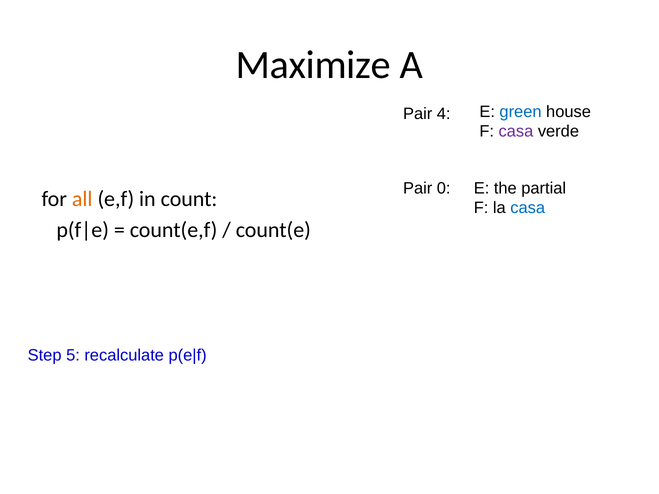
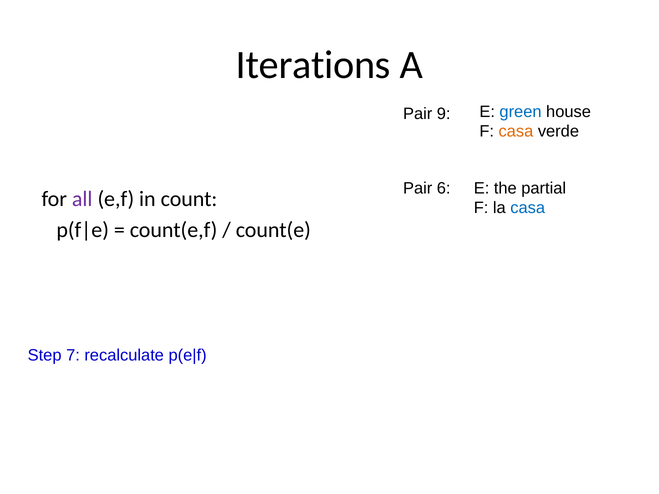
Maximize: Maximize -> Iterations
4: 4 -> 9
casa at (516, 132) colour: purple -> orange
0: 0 -> 6
all colour: orange -> purple
5: 5 -> 7
